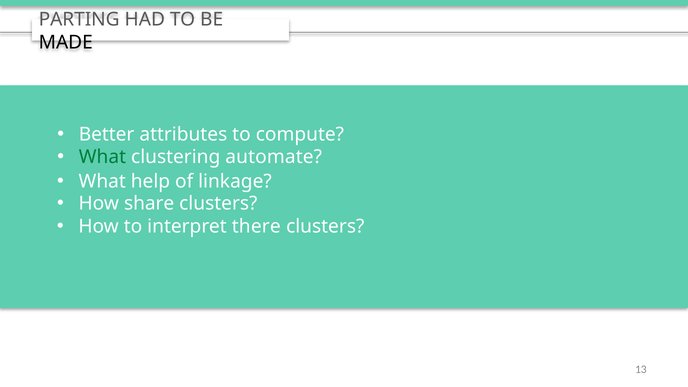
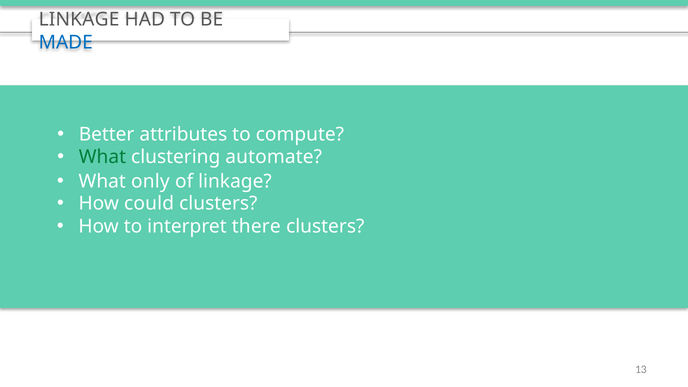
PARTING at (79, 19): PARTING -> LINKAGE
MADE colour: black -> blue
help: help -> only
share: share -> could
